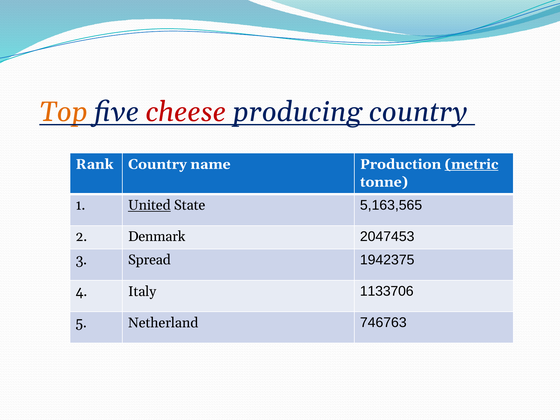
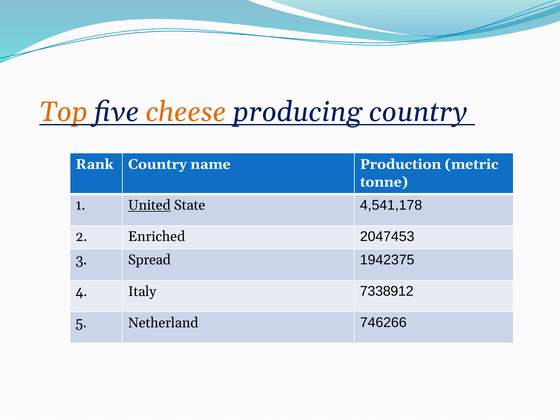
cheese colour: red -> orange
metric underline: present -> none
5,163,565: 5,163,565 -> 4,541,178
Denmark: Denmark -> Enriched
1133706: 1133706 -> 7338912
746763: 746763 -> 746266
